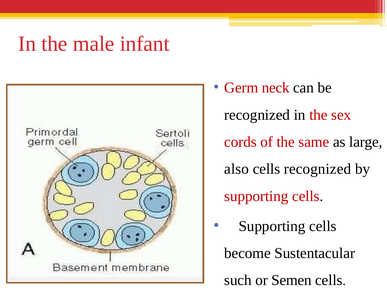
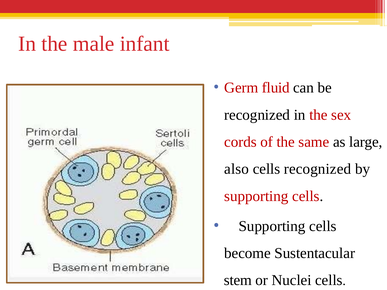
neck: neck -> fluid
such: such -> stem
Semen: Semen -> Nuclei
